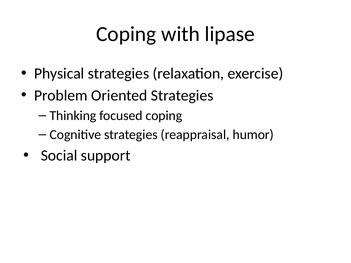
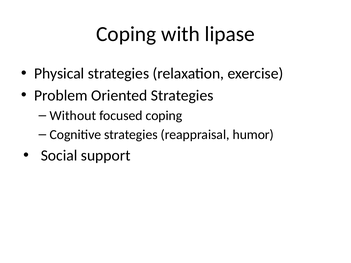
Thinking: Thinking -> Without
